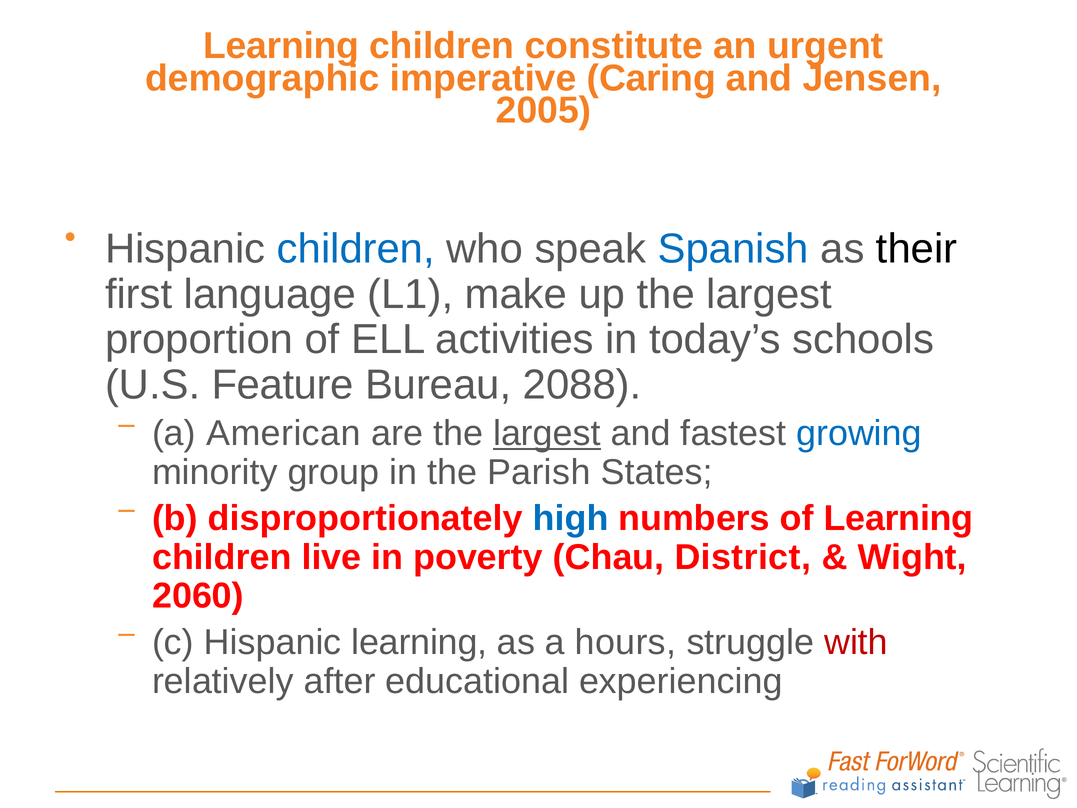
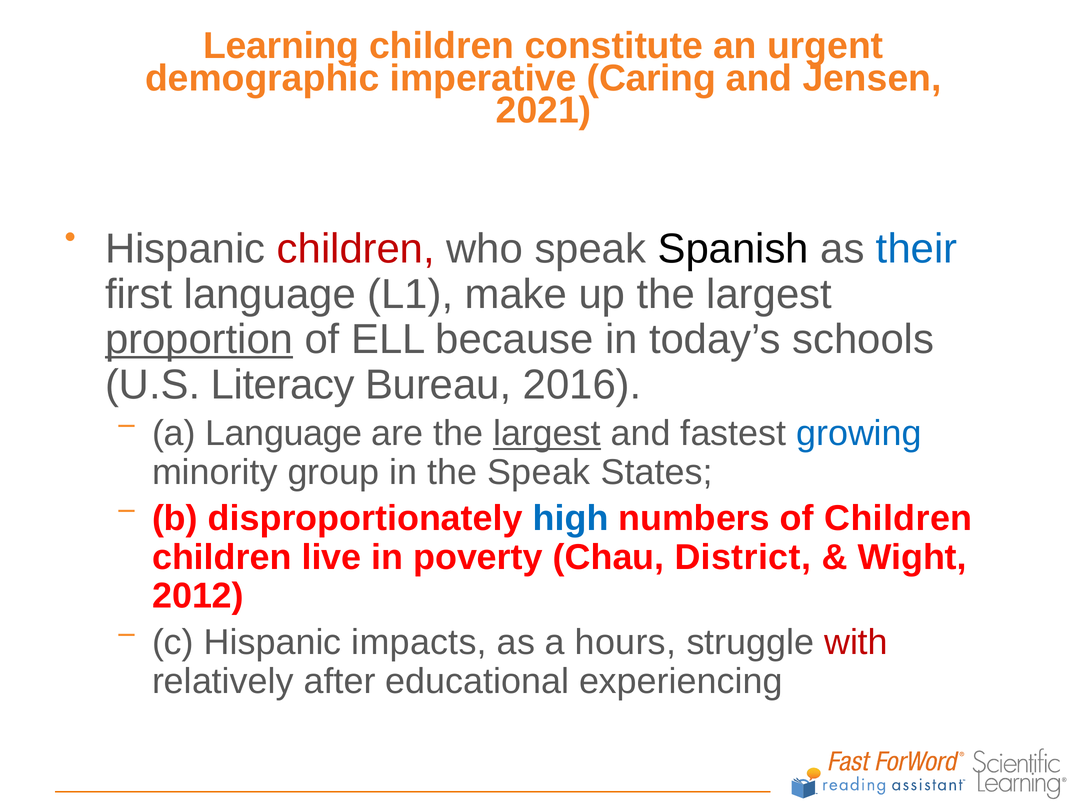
2005: 2005 -> 2021
children at (356, 249) colour: blue -> red
Spanish colour: blue -> black
their colour: black -> blue
proportion underline: none -> present
activities: activities -> because
Feature: Feature -> Literacy
2088: 2088 -> 2016
a American: American -> Language
the Parish: Parish -> Speak
of Learning: Learning -> Children
2060: 2060 -> 2012
Hispanic learning: learning -> impacts
